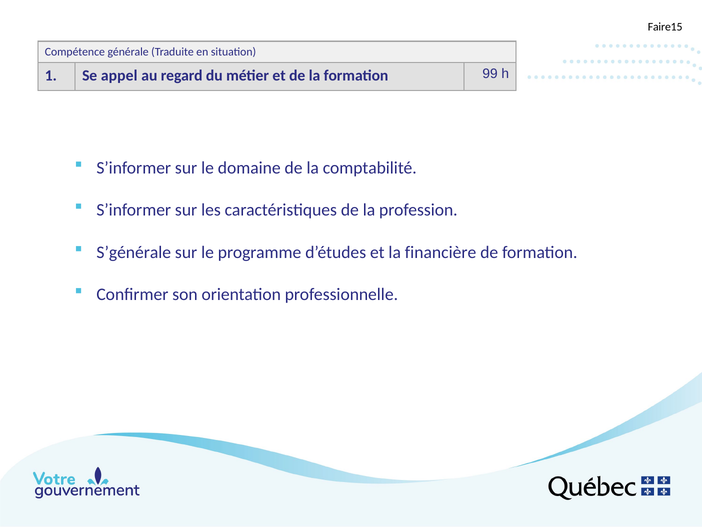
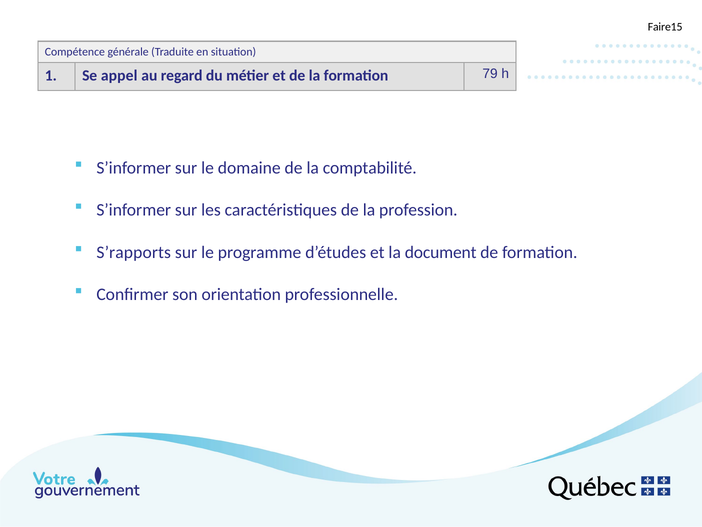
99: 99 -> 79
S’générale: S’générale -> S’rapports
financière: financière -> document
